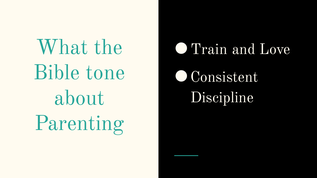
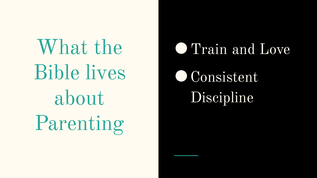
tone: tone -> lives
